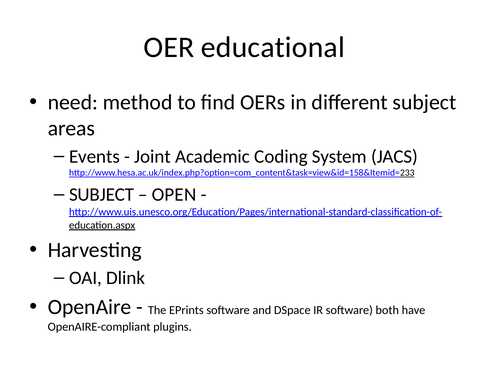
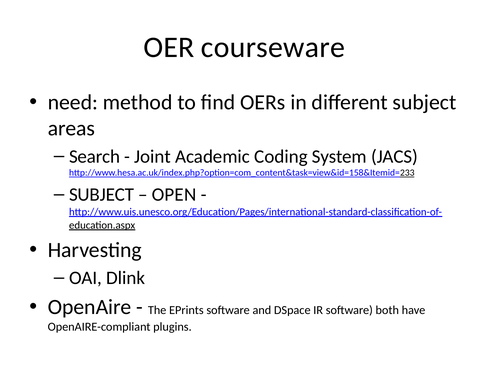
educational: educational -> courseware
Events: Events -> Search
